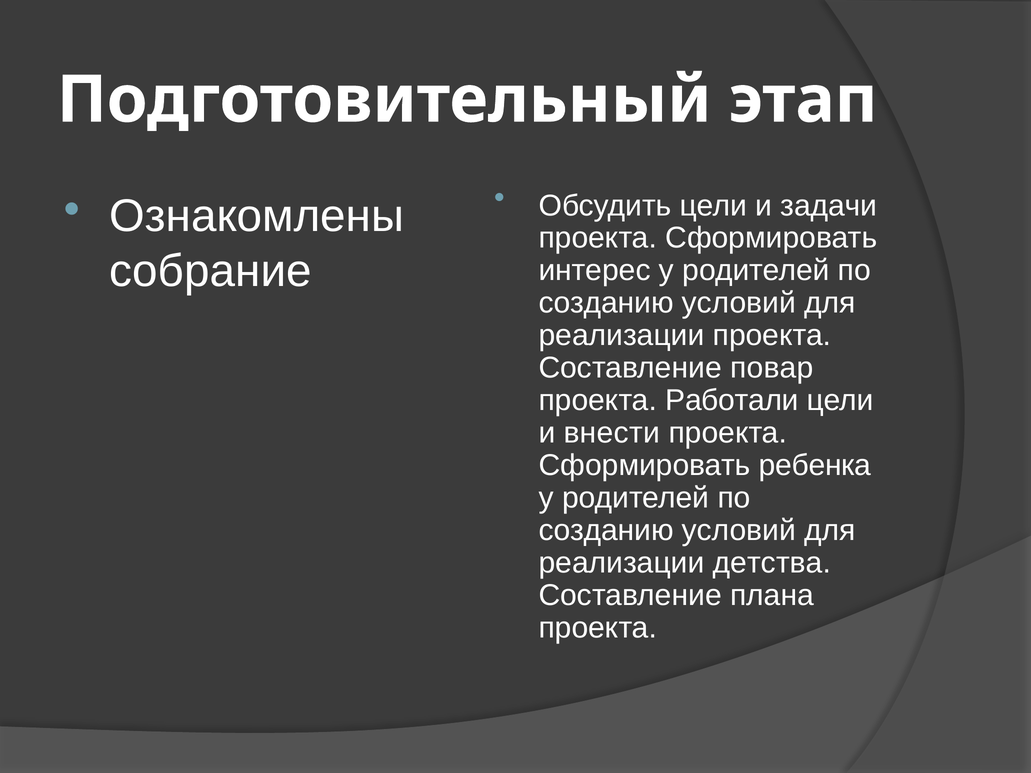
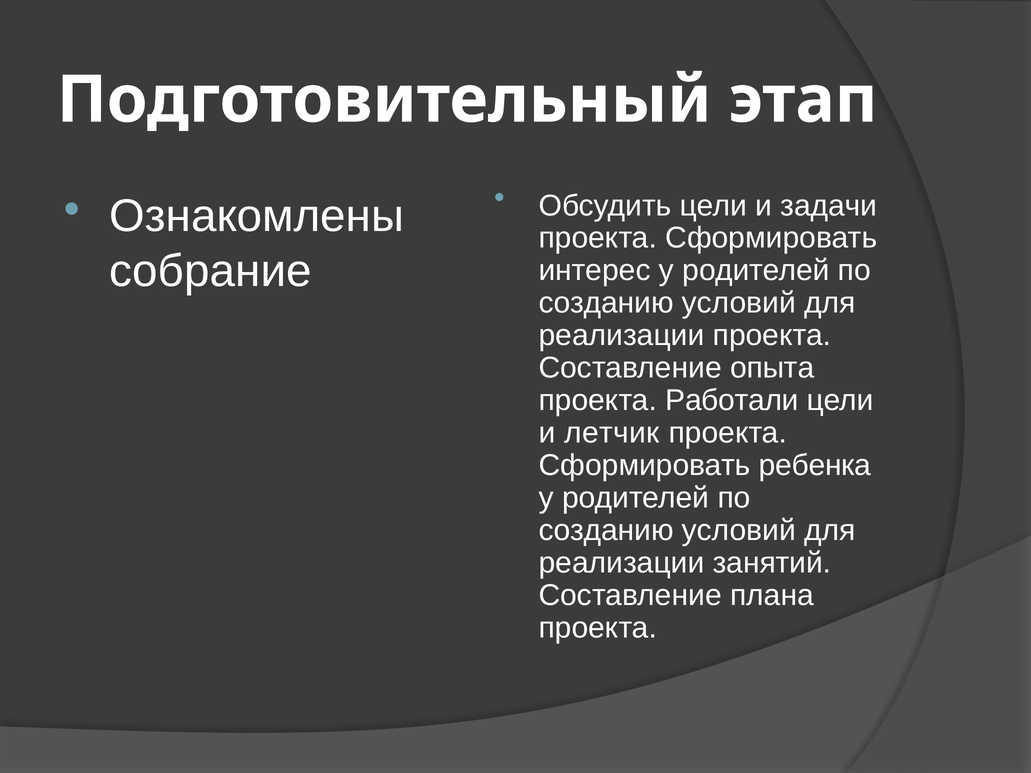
повар: повар -> опыта
внести: внести -> летчик
детства: детства -> занятий
